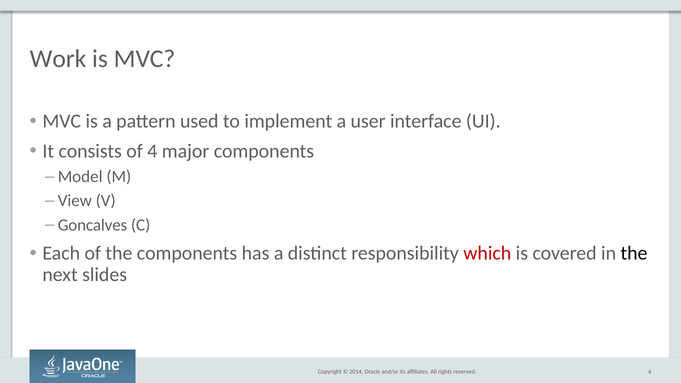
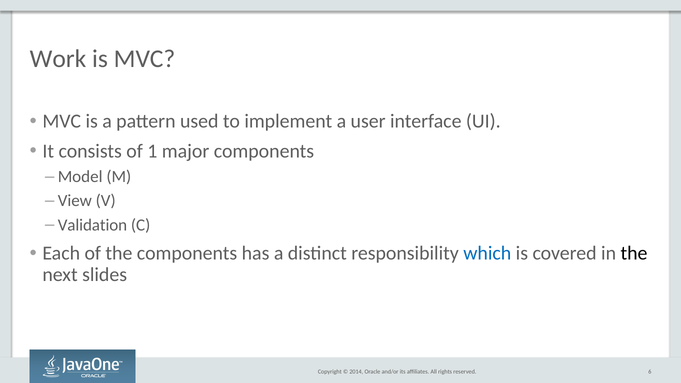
4: 4 -> 1
Goncalves: Goncalves -> Validation
which colour: red -> blue
